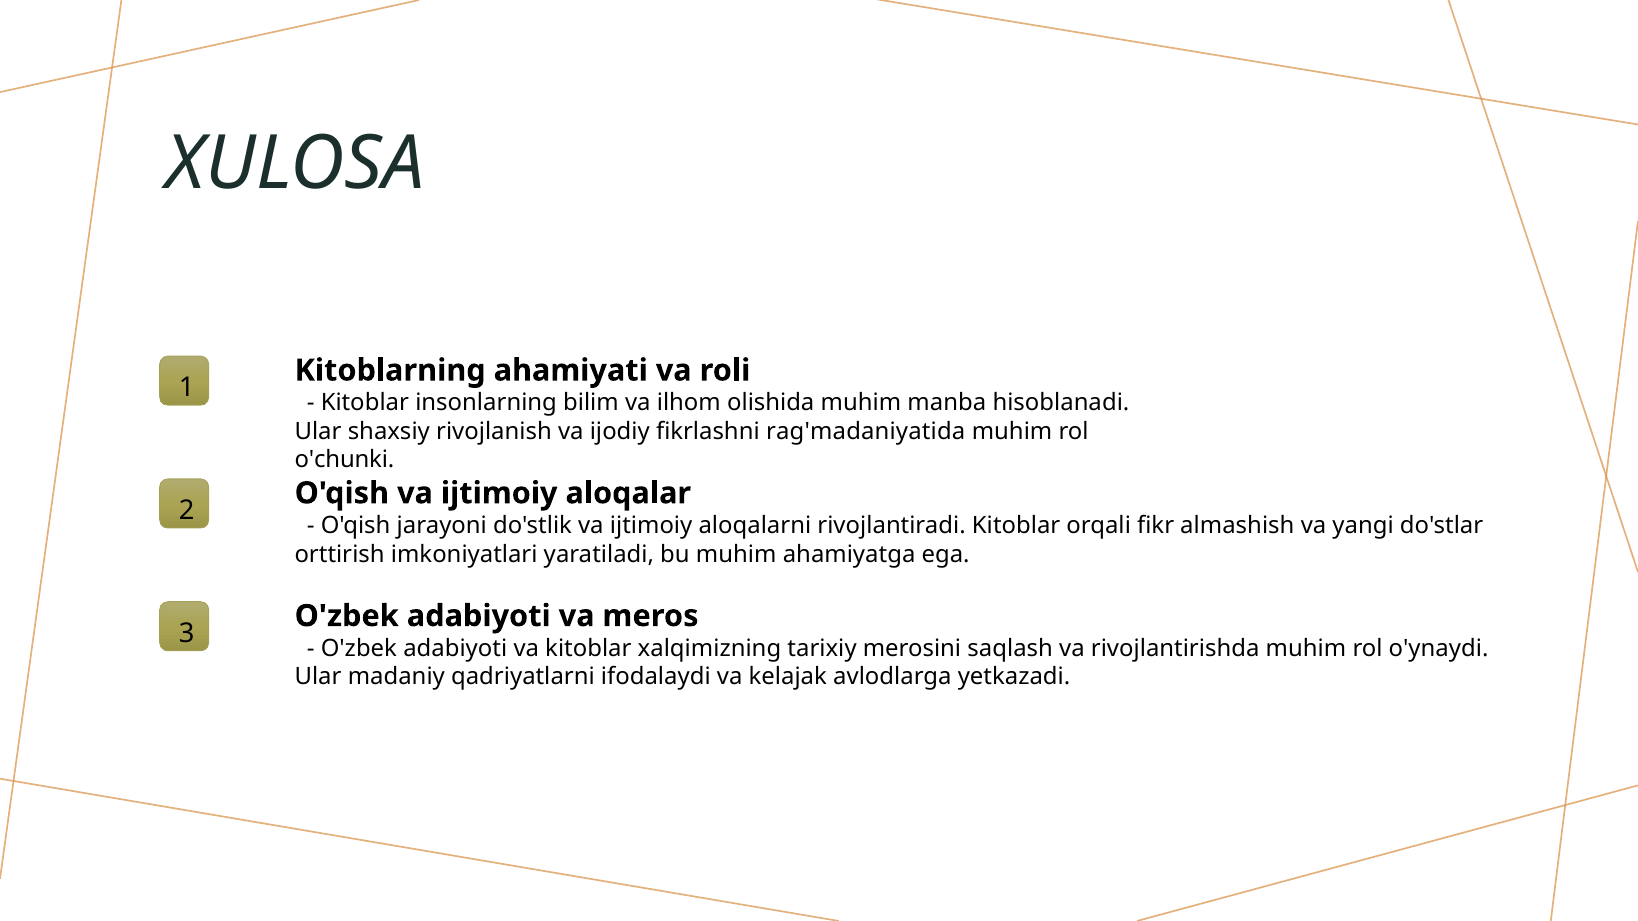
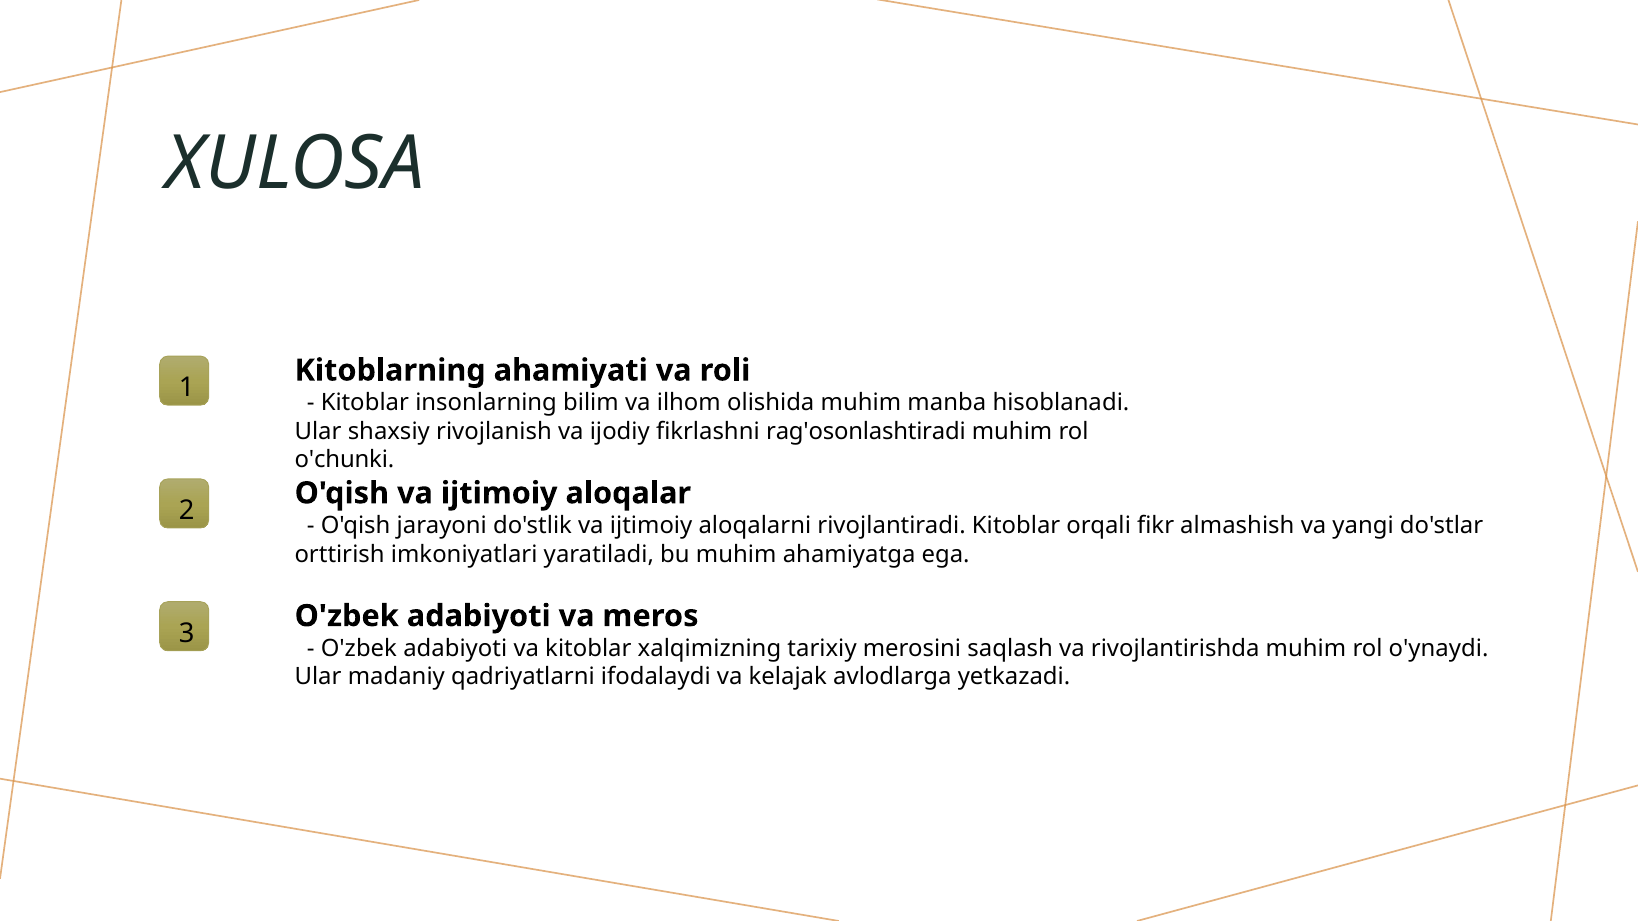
rag'madaniyatida: rag'madaniyatida -> rag'osonlashtiradi
